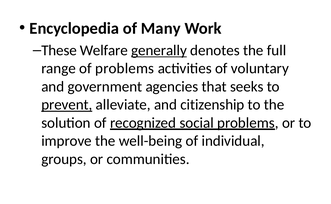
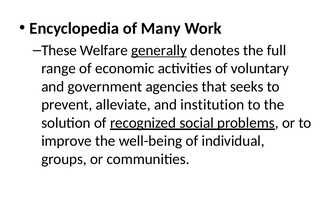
of problems: problems -> economic
prevent underline: present -> none
citizenship: citizenship -> institution
